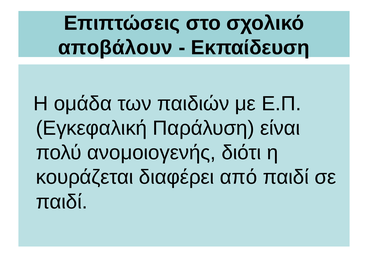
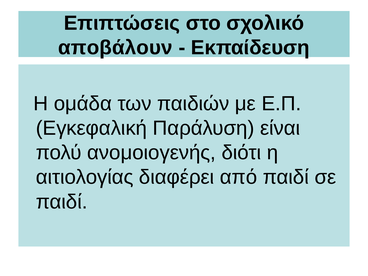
κουράζεται: κουράζεται -> αιτιολογίας
